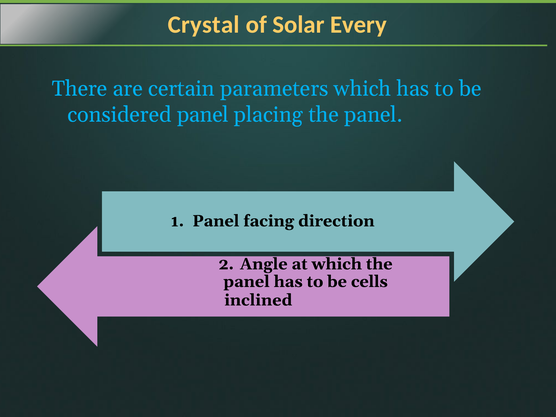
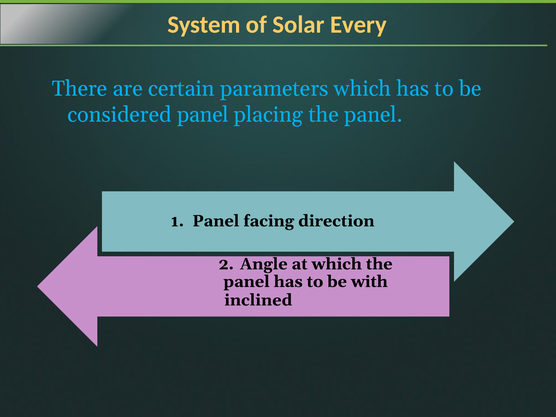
Crystal: Crystal -> System
cells: cells -> with
